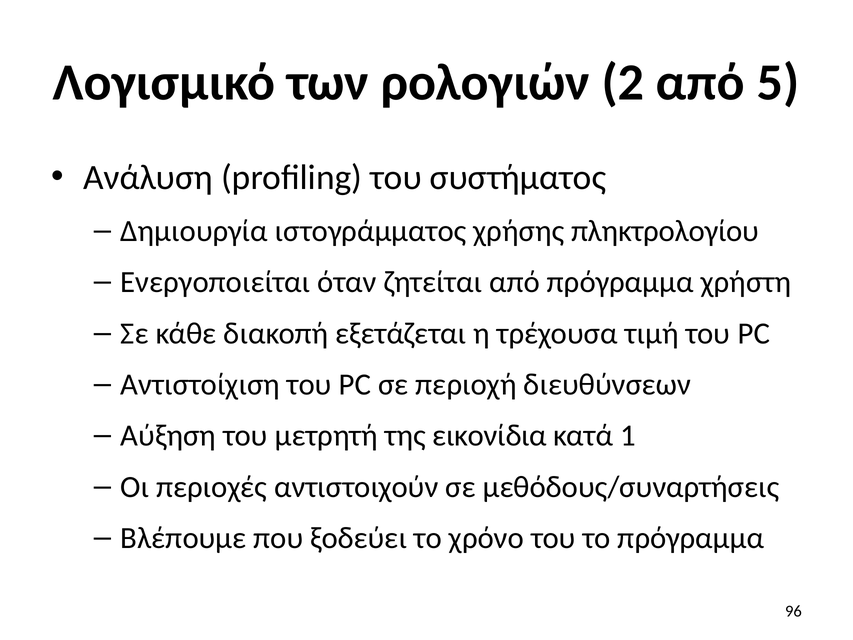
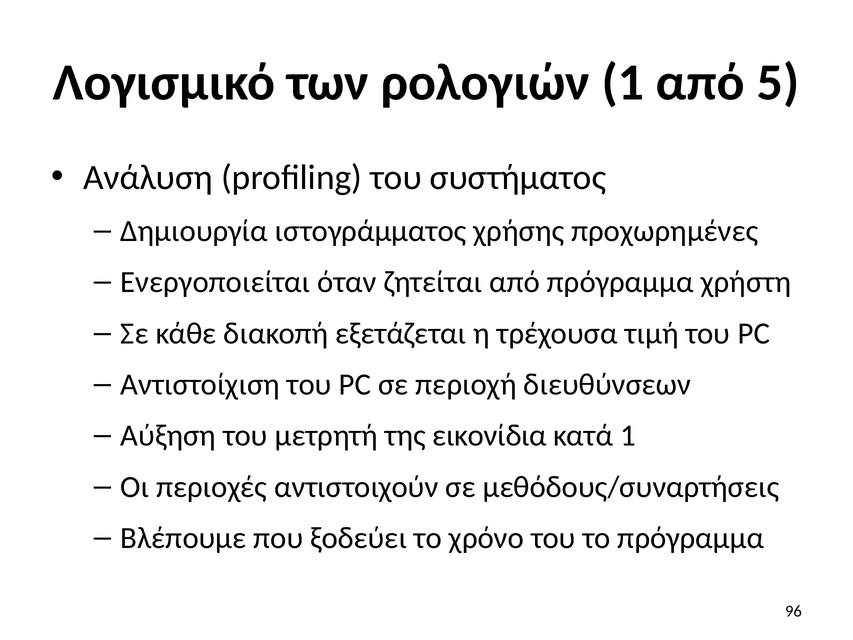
ρολογιών 2: 2 -> 1
πληκτρολογίου: πληκτρολογίου -> προχωρημένες
